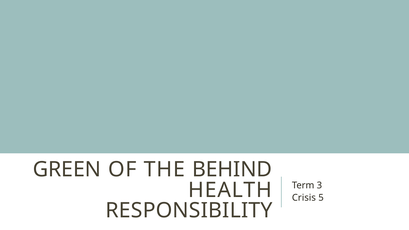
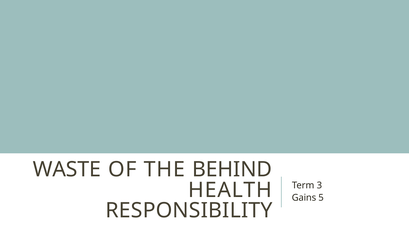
GREEN: GREEN -> WASTE
Crisis: Crisis -> Gains
